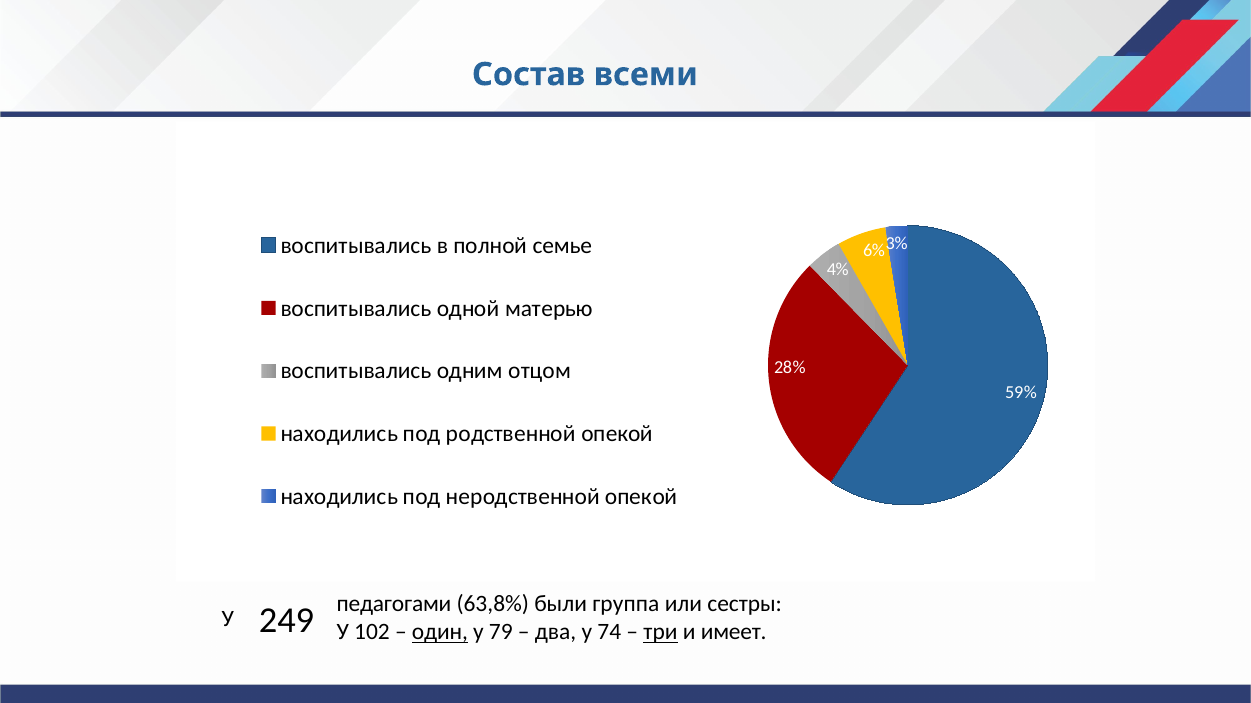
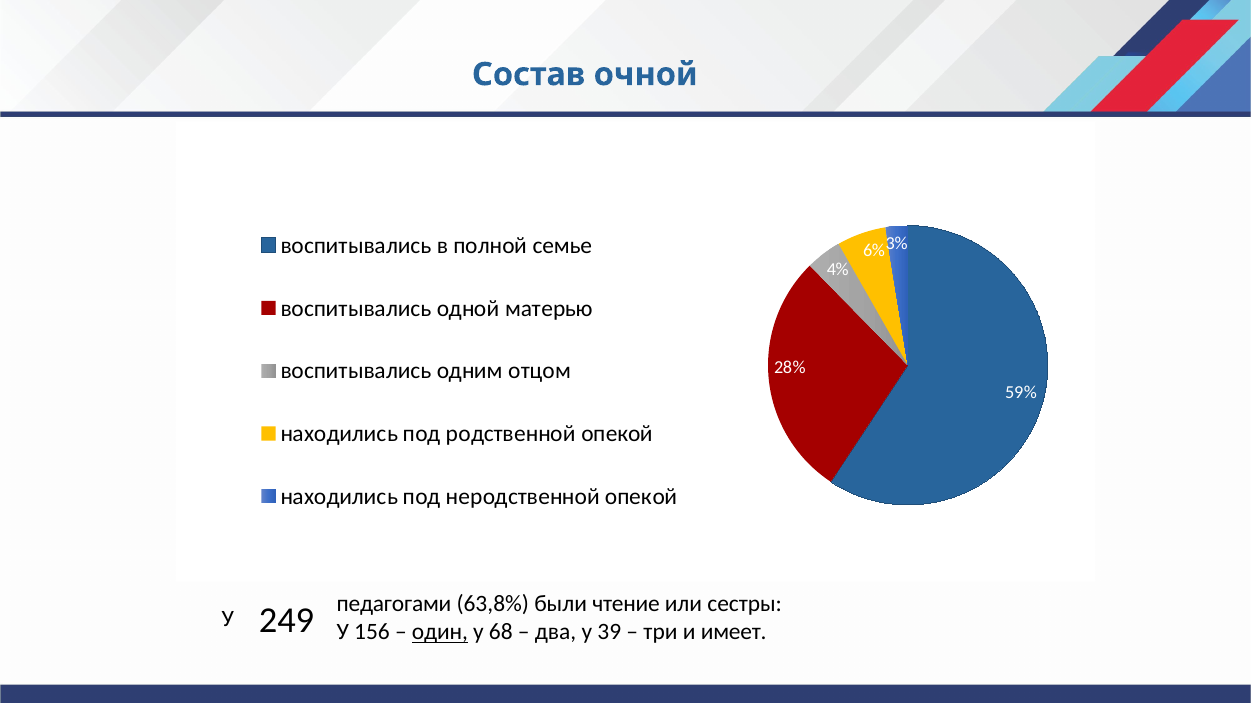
всеми: всеми -> очной
группа: группа -> чтение
102: 102 -> 156
79: 79 -> 68
74: 74 -> 39
три underline: present -> none
